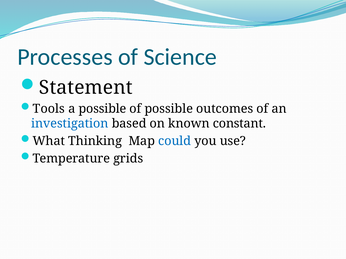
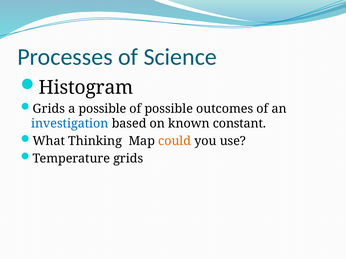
Statement: Statement -> Histogram
Tools at (49, 109): Tools -> Grids
could colour: blue -> orange
